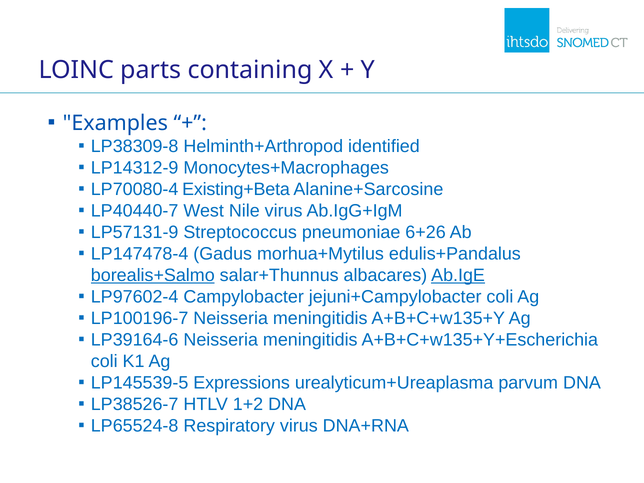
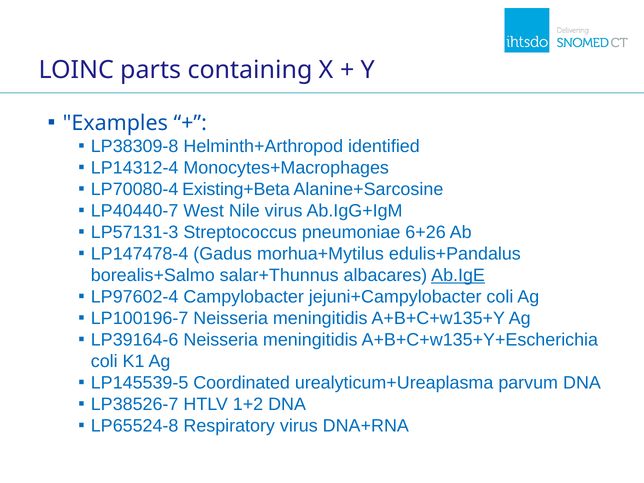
LP14312-9: LP14312-9 -> LP14312-4
LP57131-9: LP57131-9 -> LP57131-3
borealis+Salmo underline: present -> none
Expressions: Expressions -> Coordinated
